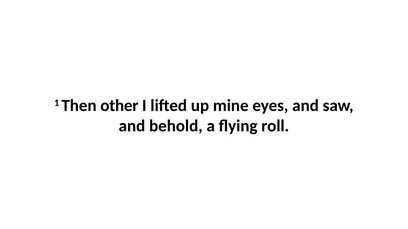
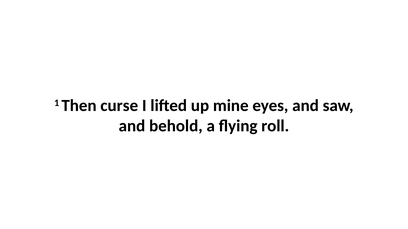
other: other -> curse
